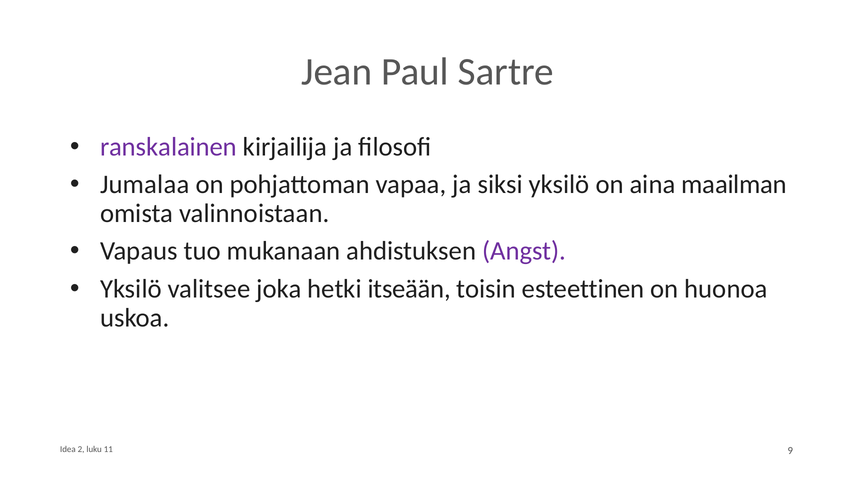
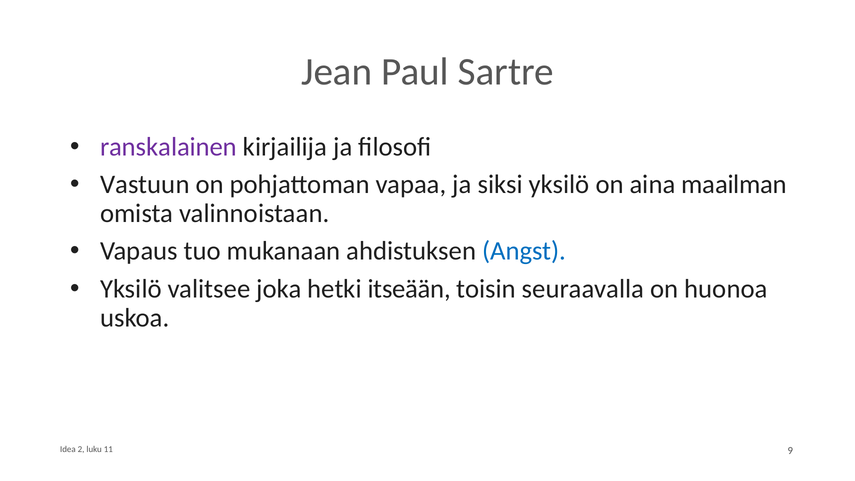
Jumalaa: Jumalaa -> Vastuun
Angst colour: purple -> blue
esteettinen: esteettinen -> seuraavalla
